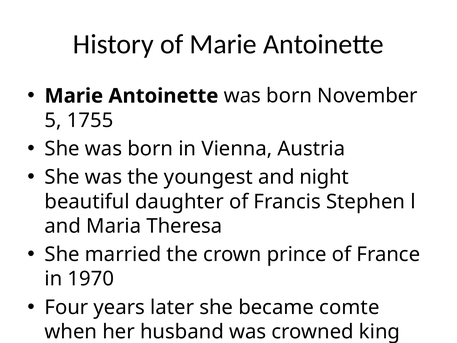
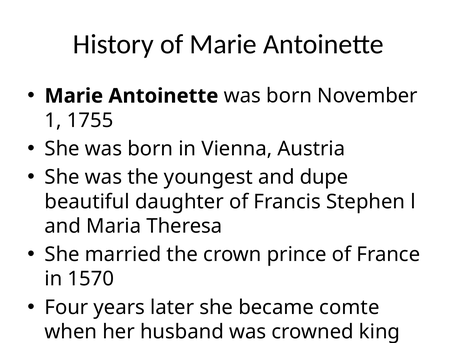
5: 5 -> 1
night: night -> dupe
1970: 1970 -> 1570
